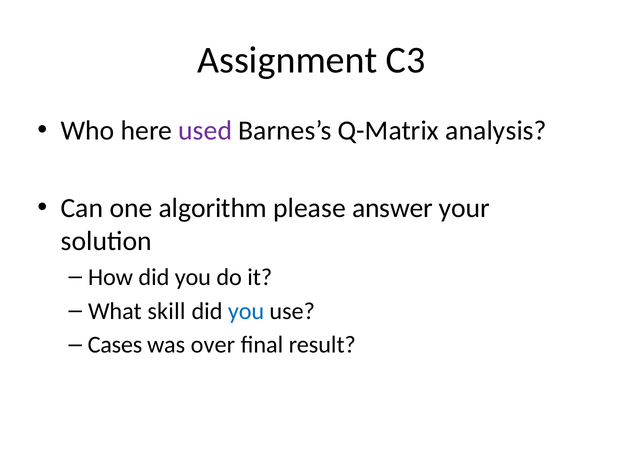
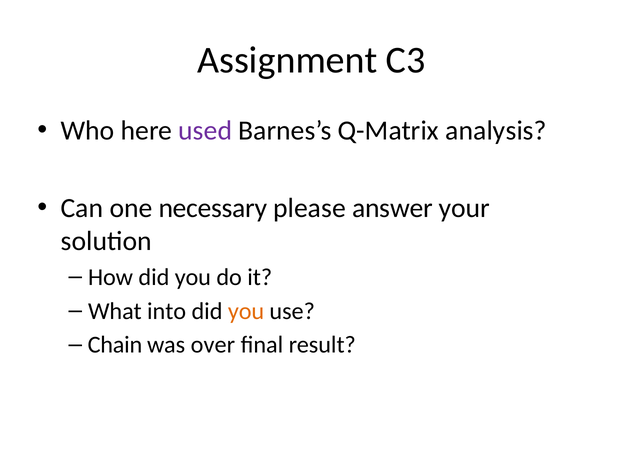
algorithm: algorithm -> necessary
skill: skill -> into
you at (246, 311) colour: blue -> orange
Cases: Cases -> Chain
